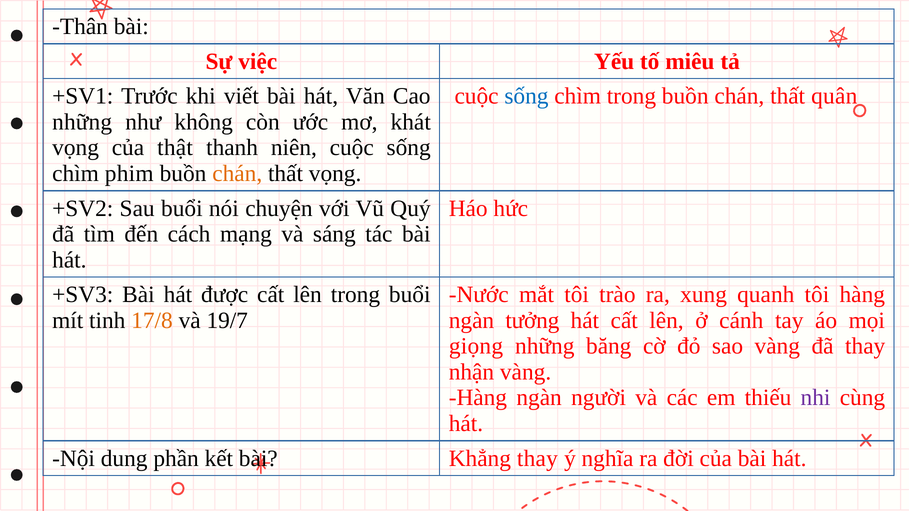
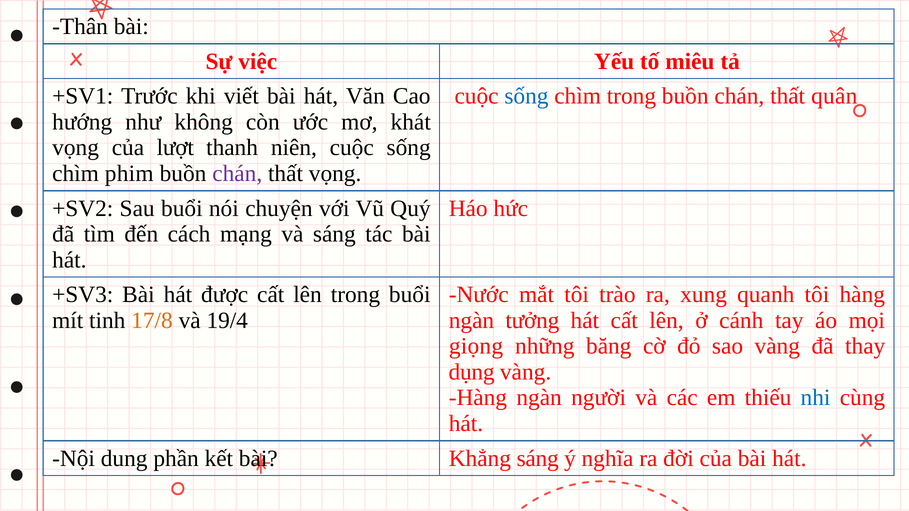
những at (82, 122): những -> hướng
thật: thật -> lượt
chán at (237, 174) colour: orange -> purple
19/7: 19/7 -> 19/4
nhận: nhận -> dụng
nhi colour: purple -> blue
Khẳng thay: thay -> sáng
